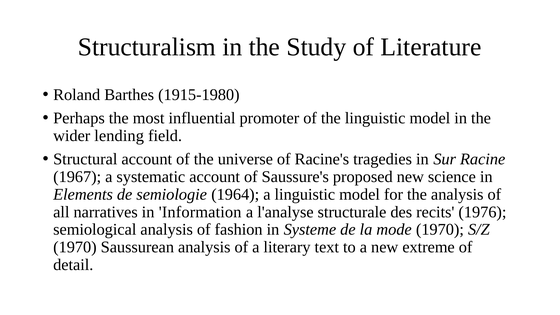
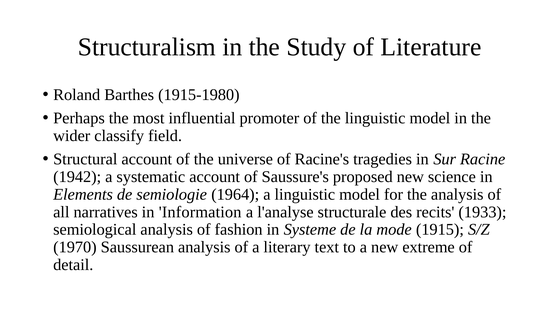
lending: lending -> classify
1967: 1967 -> 1942
1976: 1976 -> 1933
mode 1970: 1970 -> 1915
